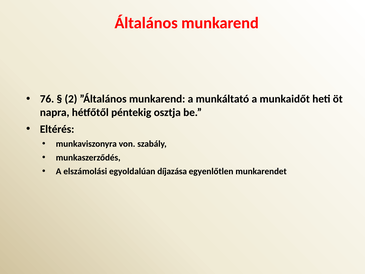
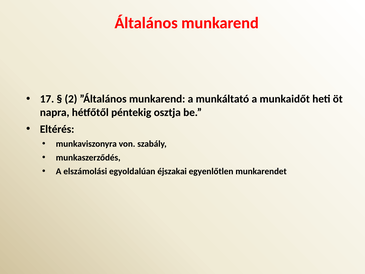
76: 76 -> 17
díjazása: díjazása -> éjszakai
